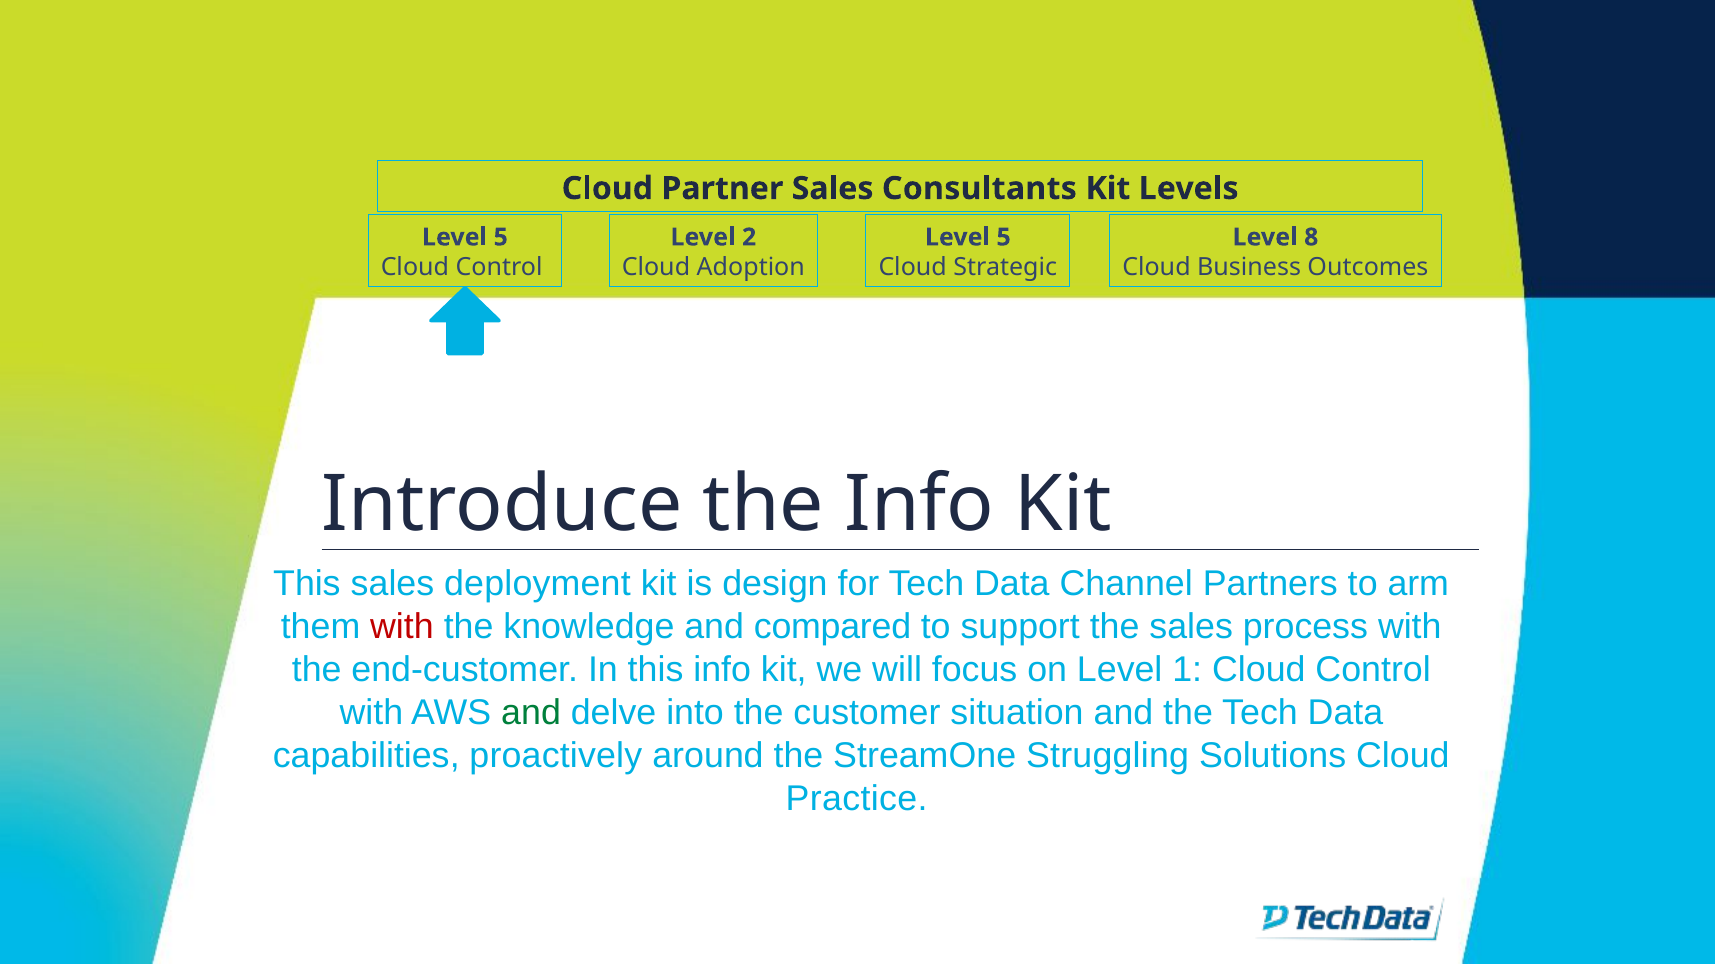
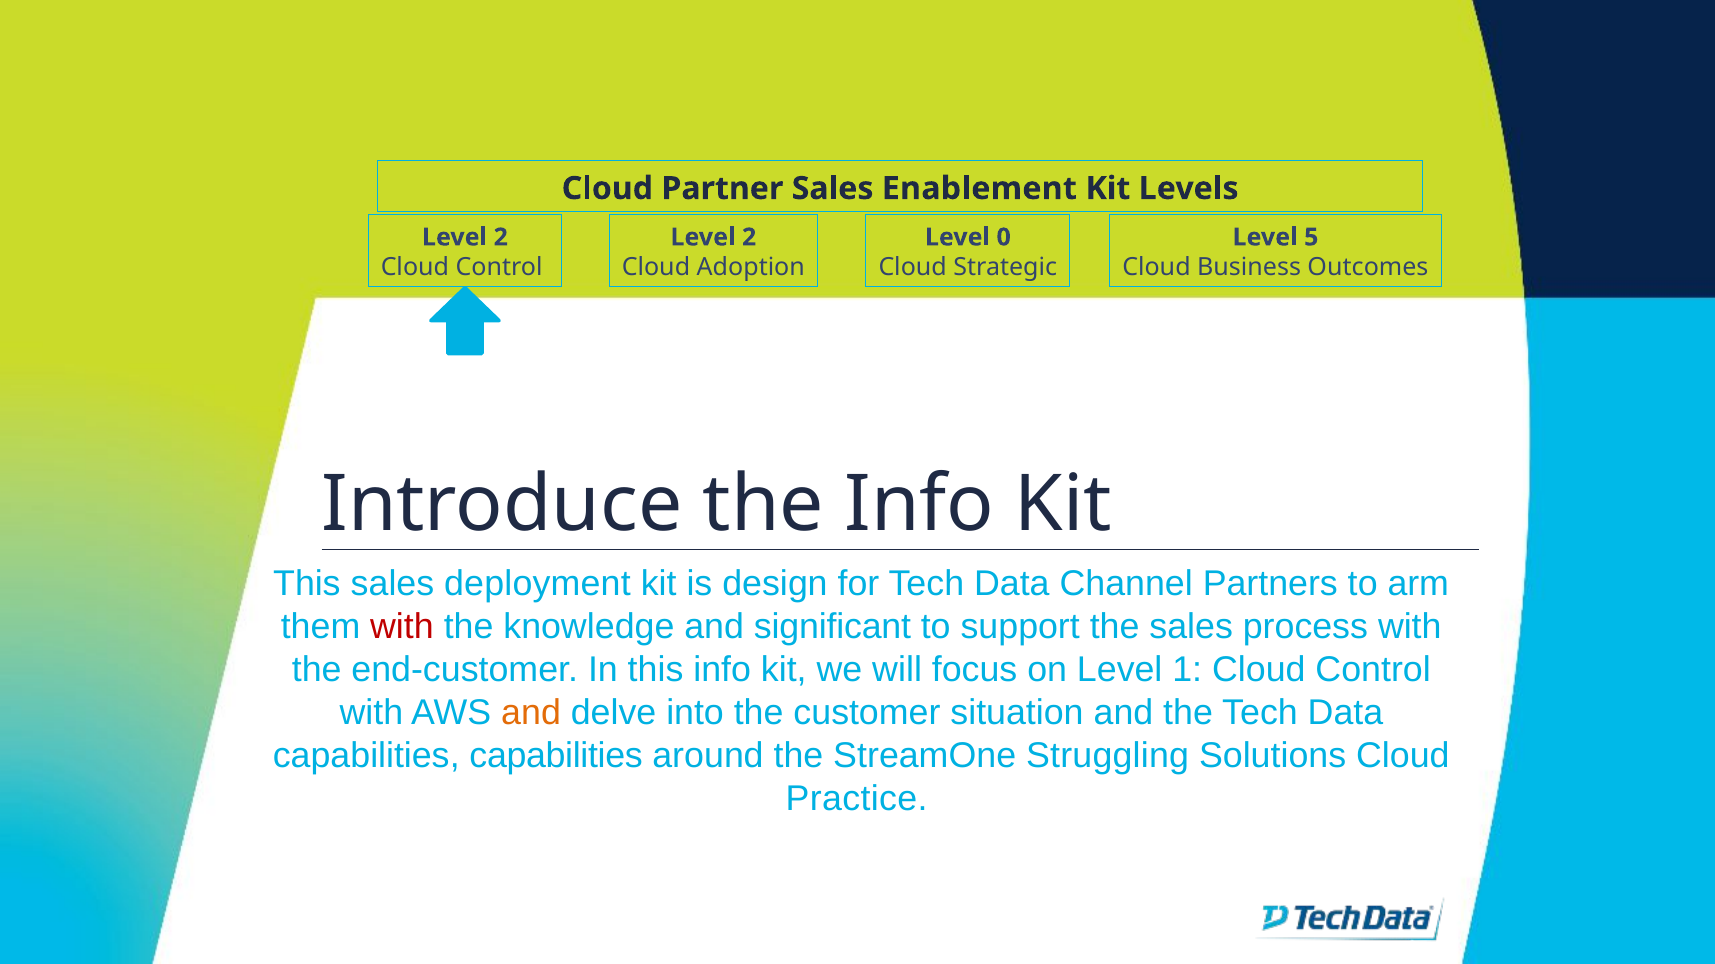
Consultants: Consultants -> Enablement
5 at (501, 237): 5 -> 2
5 at (1004, 237): 5 -> 0
8: 8 -> 5
compared: compared -> significant
and at (531, 713) colour: green -> orange
capabilities proactively: proactively -> capabilities
